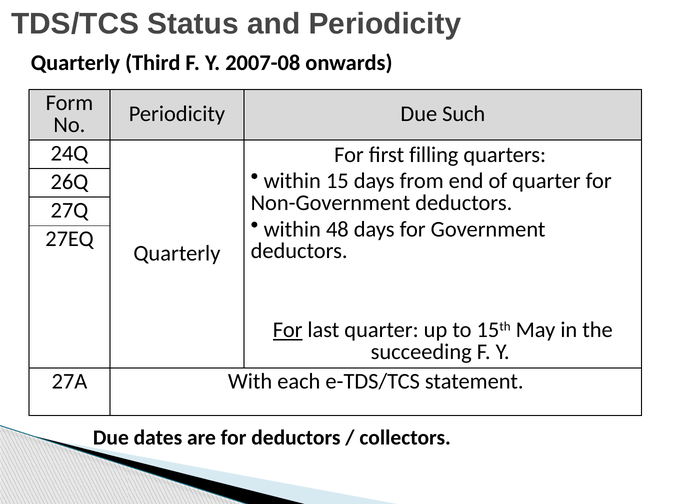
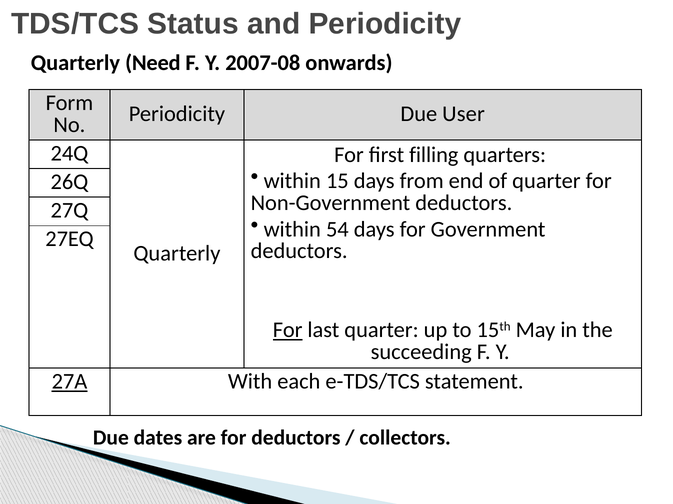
Third: Third -> Need
Such: Such -> User
48: 48 -> 54
27A underline: none -> present
